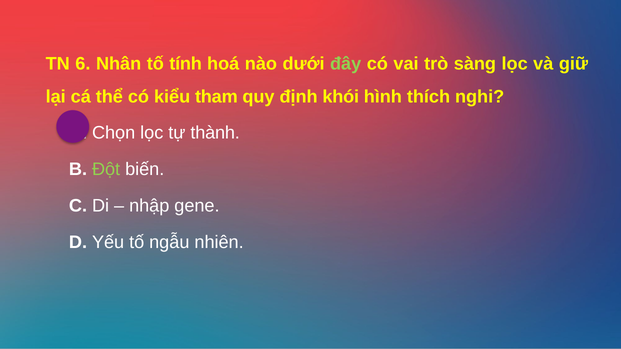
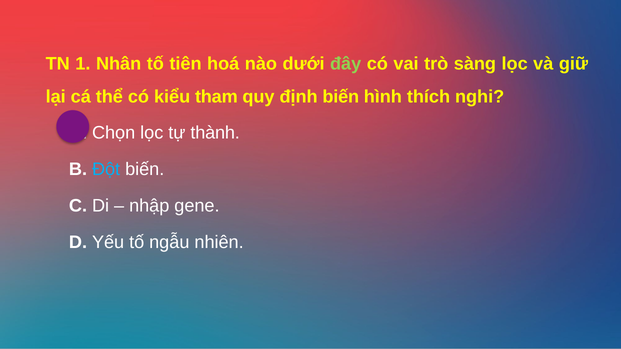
6: 6 -> 1
tính: tính -> tiên
định khói: khói -> biến
Đột colour: light green -> light blue
